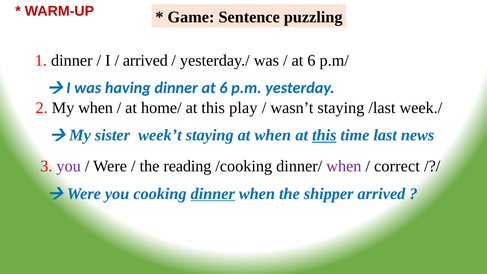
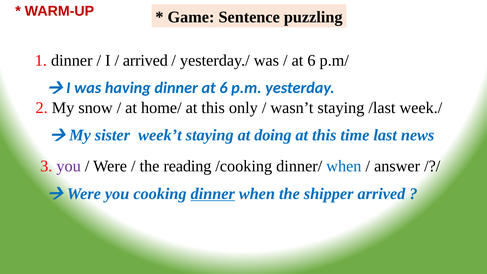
My when: when -> snow
play: play -> only
at when: when -> doing
this at (324, 135) underline: present -> none
when at (344, 166) colour: purple -> blue
correct: correct -> answer
